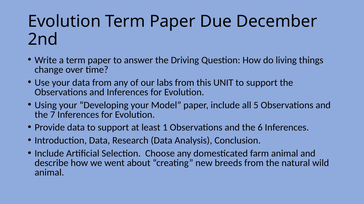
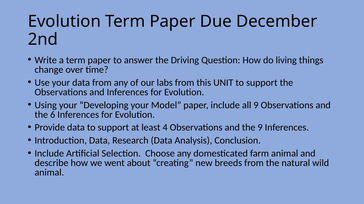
all 5: 5 -> 9
7: 7 -> 6
1: 1 -> 4
the 6: 6 -> 9
